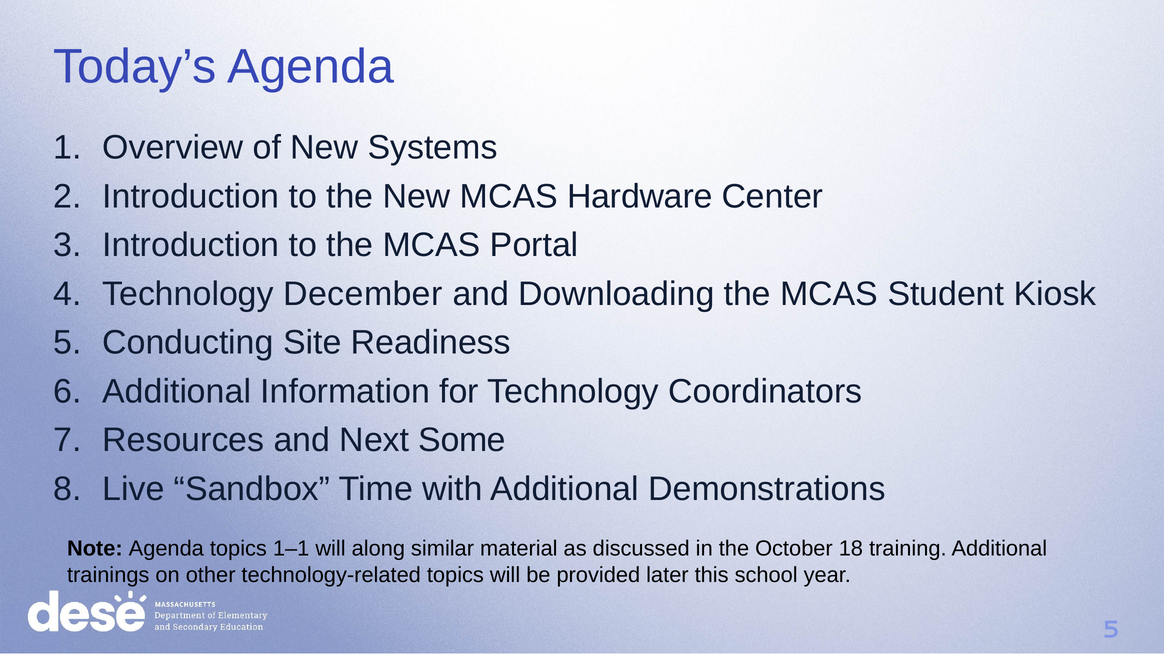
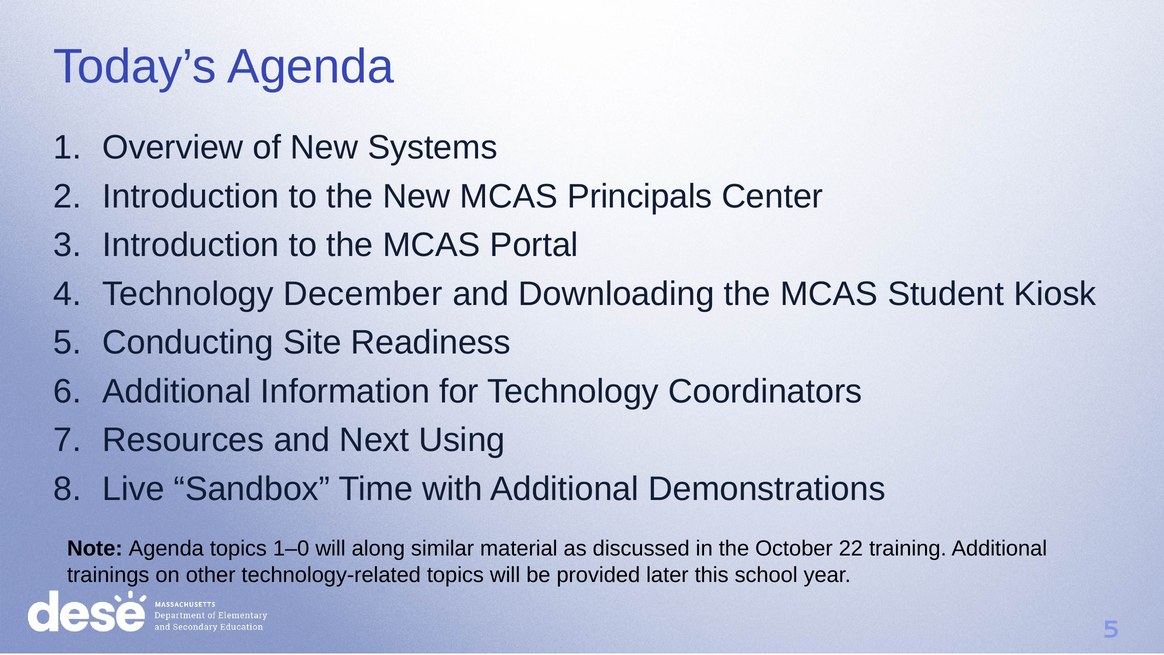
Hardware: Hardware -> Principals
Some: Some -> Using
1–1: 1–1 -> 1–0
18: 18 -> 22
